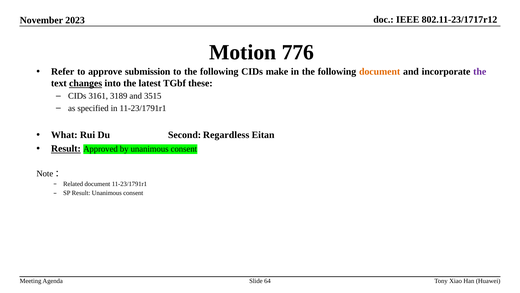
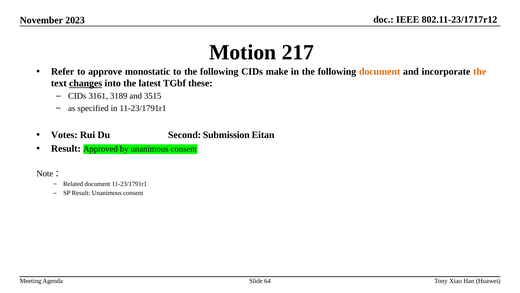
776: 776 -> 217
submission: submission -> monostatic
the at (480, 72) colour: purple -> orange
What: What -> Votes
Regardless: Regardless -> Submission
Result at (66, 148) underline: present -> none
